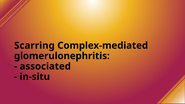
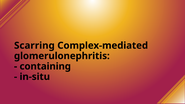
associated: associated -> containing
